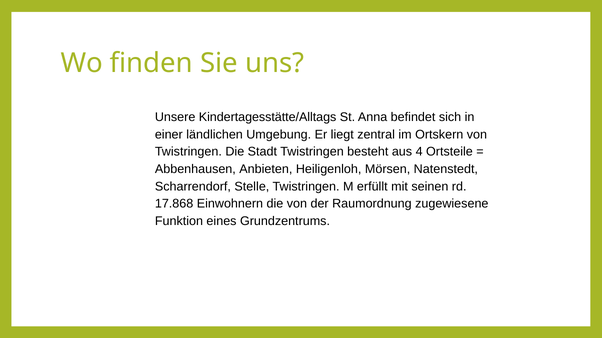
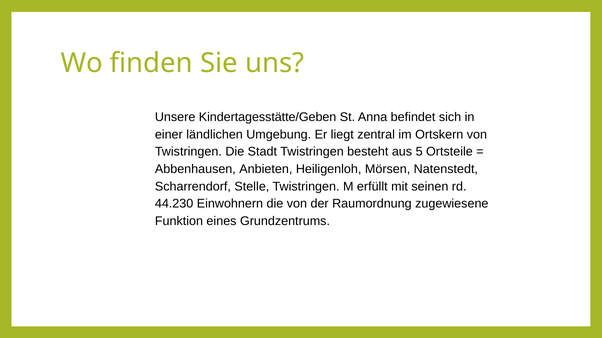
Kindertagesstätte/Alltags: Kindertagesstätte/Alltags -> Kindertagesstätte/Geben
4: 4 -> 5
17.868: 17.868 -> 44.230
